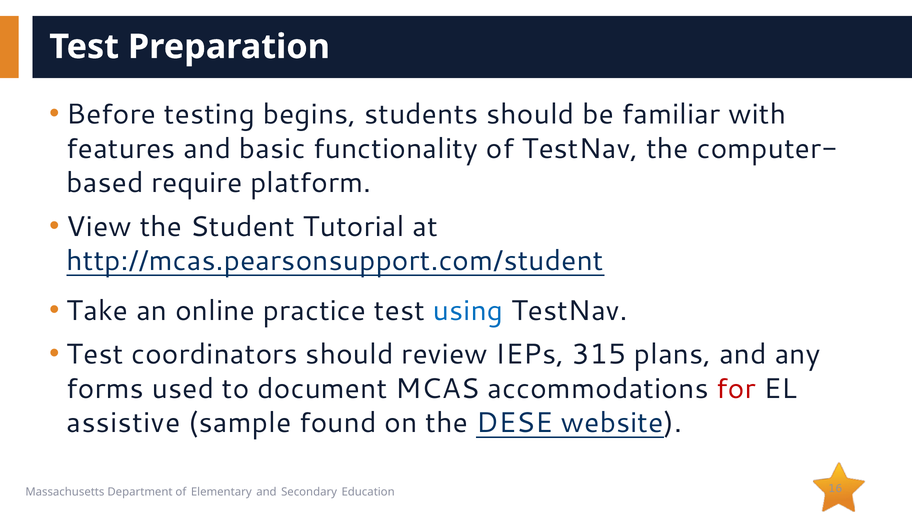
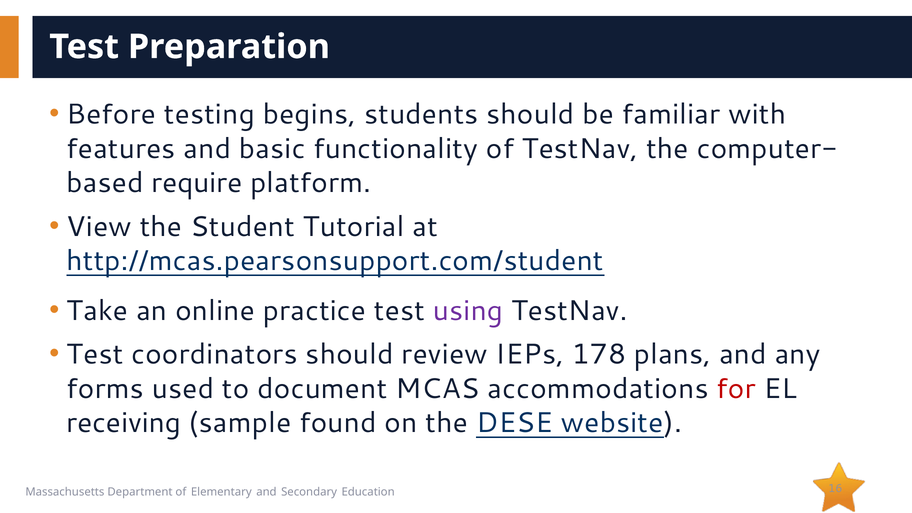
using colour: blue -> purple
315: 315 -> 178
assistive: assistive -> receiving
